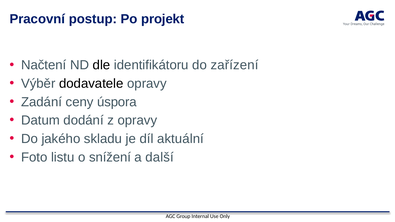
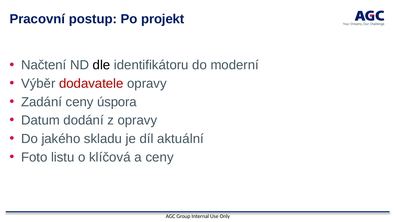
zařízení: zařízení -> moderní
dodavatele colour: black -> red
snížení: snížení -> klíčová
a další: další -> ceny
